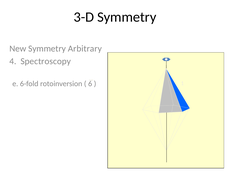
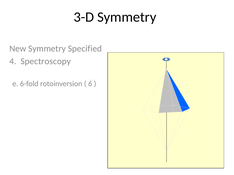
Arbitrary: Arbitrary -> Specified
